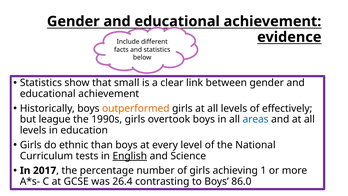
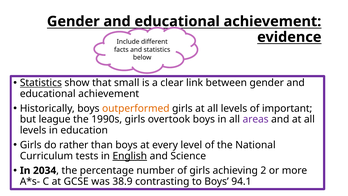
Statistics at (41, 83) underline: none -> present
effectively: effectively -> important
areas colour: blue -> purple
ethnic: ethnic -> rather
2017: 2017 -> 2034
1: 1 -> 2
26.4: 26.4 -> 38.9
86.0: 86.0 -> 94.1
